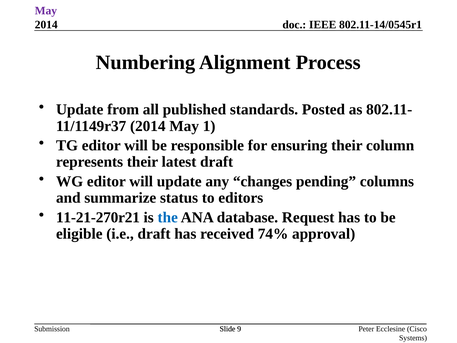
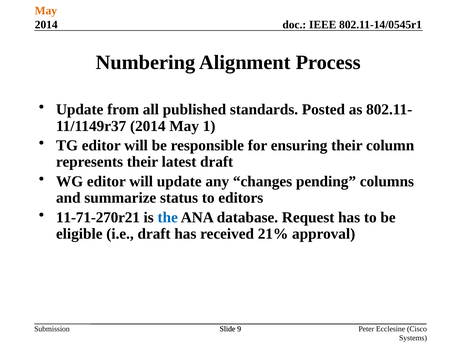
May at (46, 11) colour: purple -> orange
11-21-270r21: 11-21-270r21 -> 11-71-270r21
74%: 74% -> 21%
